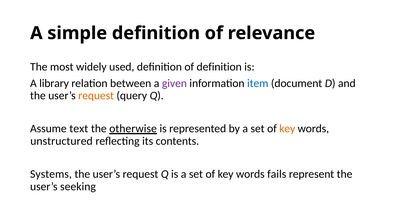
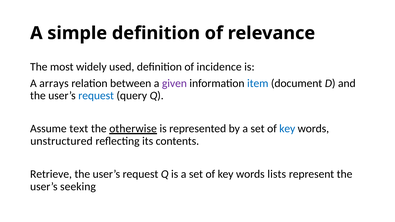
of definition: definition -> incidence
library: library -> arrays
request at (96, 96) colour: orange -> blue
key at (287, 129) colour: orange -> blue
Systems: Systems -> Retrieve
fails: fails -> lists
